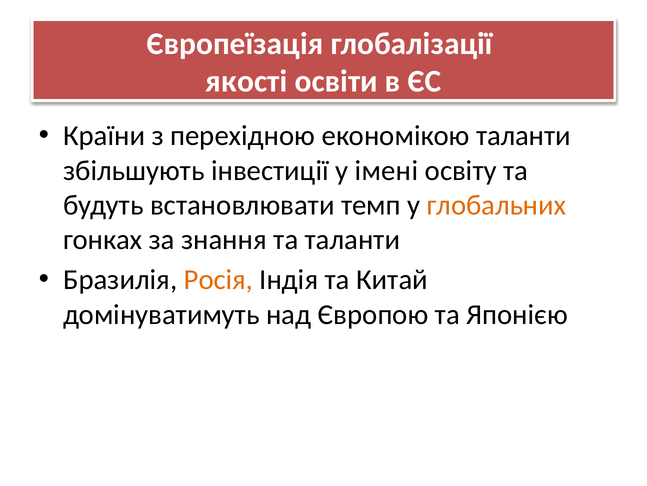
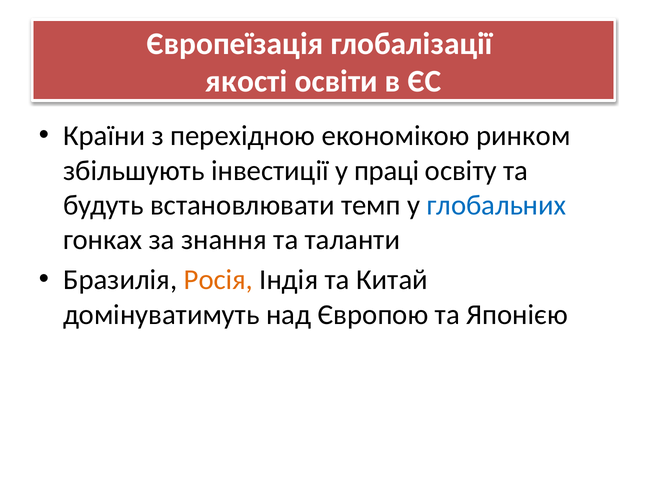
економікою таланти: таланти -> ринком
імені: імені -> праці
глобальних colour: orange -> blue
